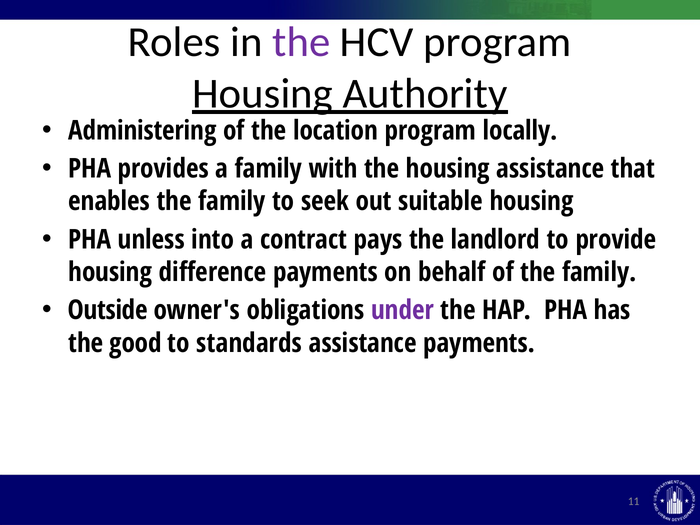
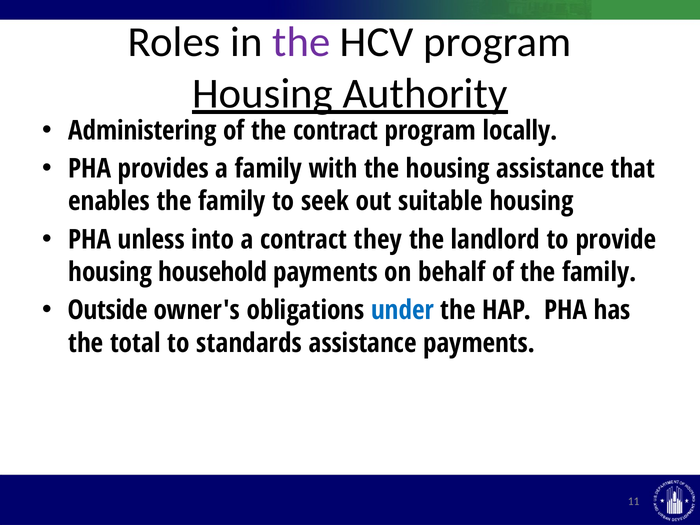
the location: location -> contract
pays: pays -> they
difference: difference -> household
under colour: purple -> blue
good: good -> total
